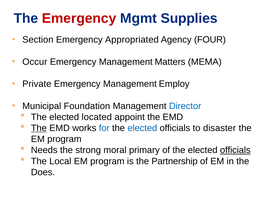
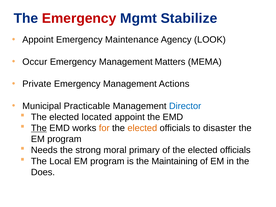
Supplies: Supplies -> Stabilize
Section at (38, 40): Section -> Appoint
Appropriated: Appropriated -> Maintenance
FOUR: FOUR -> LOOK
Employ: Employ -> Actions
Foundation: Foundation -> Practicable
for colour: blue -> orange
elected at (142, 128) colour: blue -> orange
officials at (235, 150) underline: present -> none
Partnership: Partnership -> Maintaining
